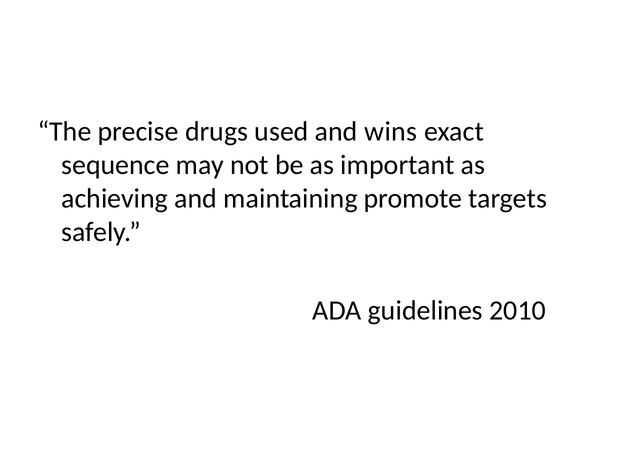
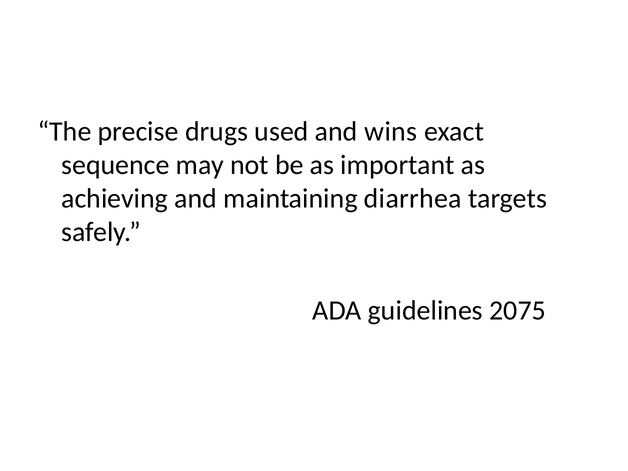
promote: promote -> diarrhea
2010: 2010 -> 2075
